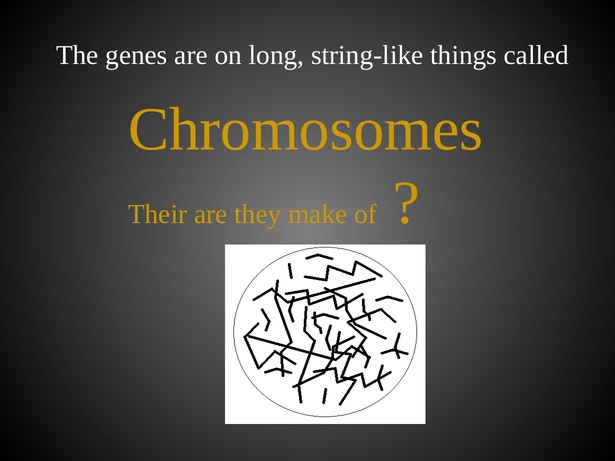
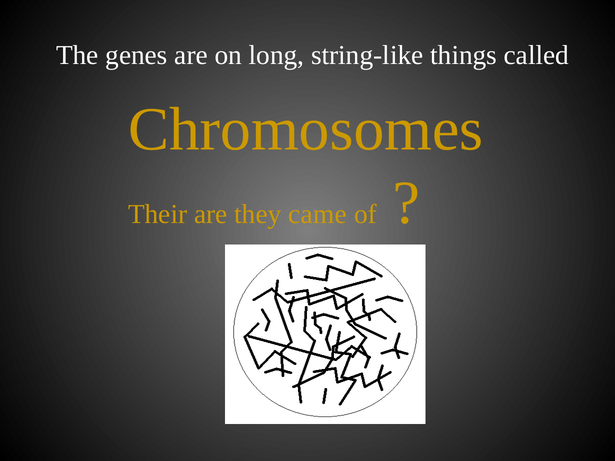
make: make -> came
